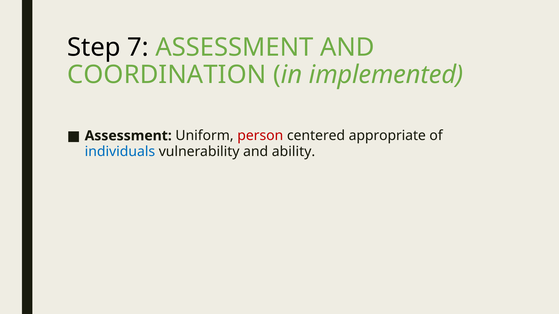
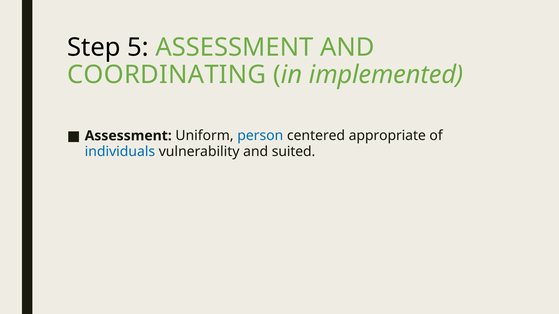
7: 7 -> 5
COORDINATION: COORDINATION -> COORDINATING
person colour: red -> blue
ability: ability -> suited
